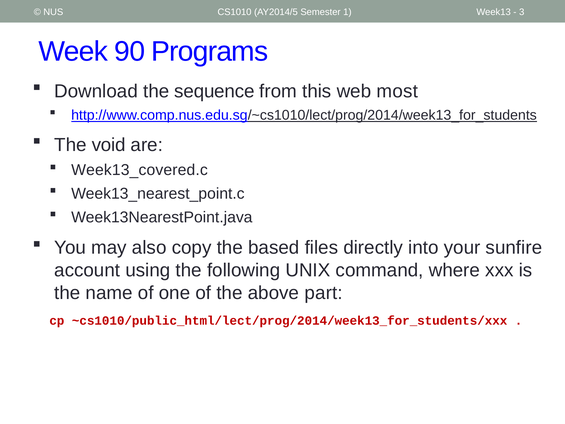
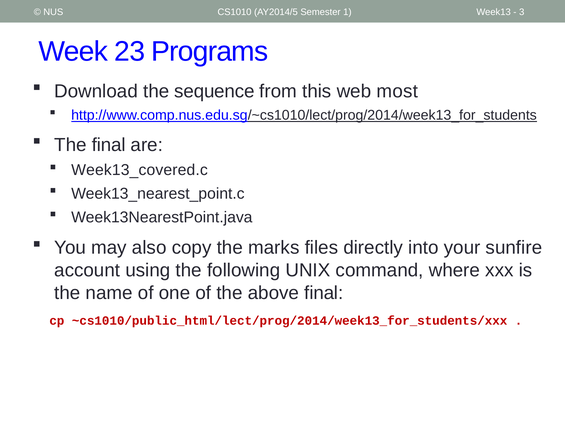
90: 90 -> 23
The void: void -> final
based: based -> marks
above part: part -> final
